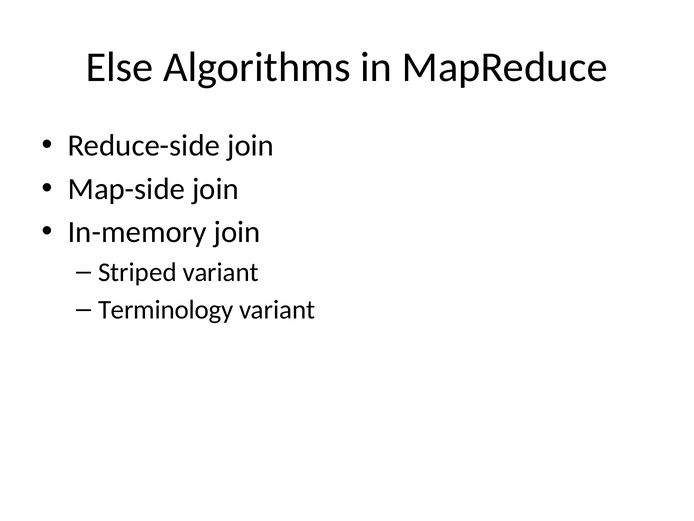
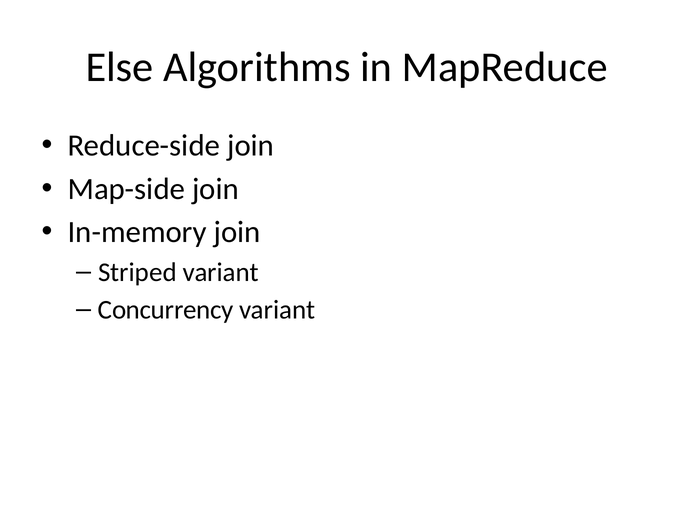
Terminology: Terminology -> Concurrency
